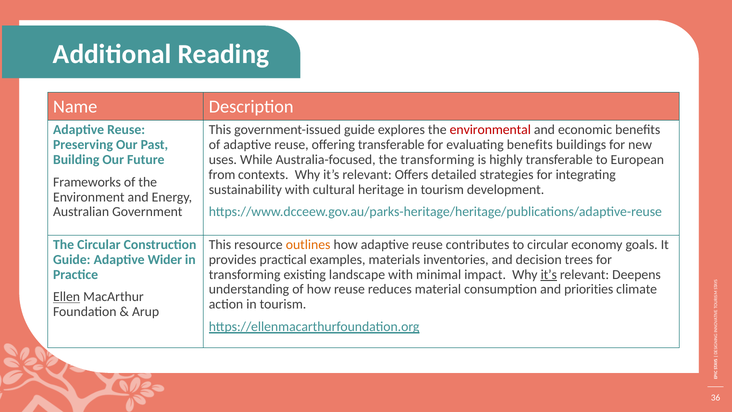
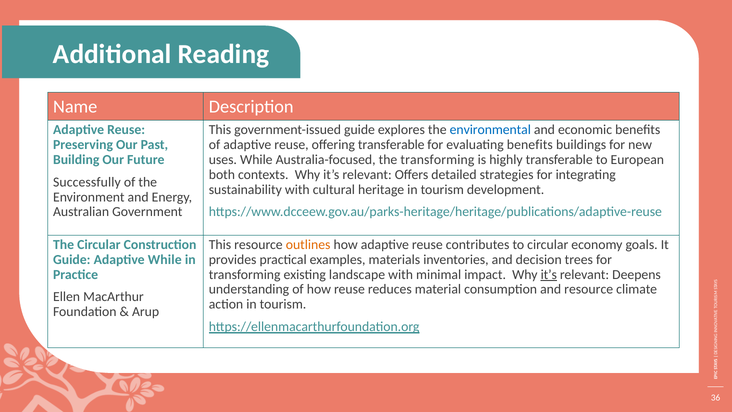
environmental colour: red -> blue
from: from -> both
Frameworks: Frameworks -> Successfully
Adaptive Wider: Wider -> While
and priorities: priorities -> resource
Ellen underline: present -> none
